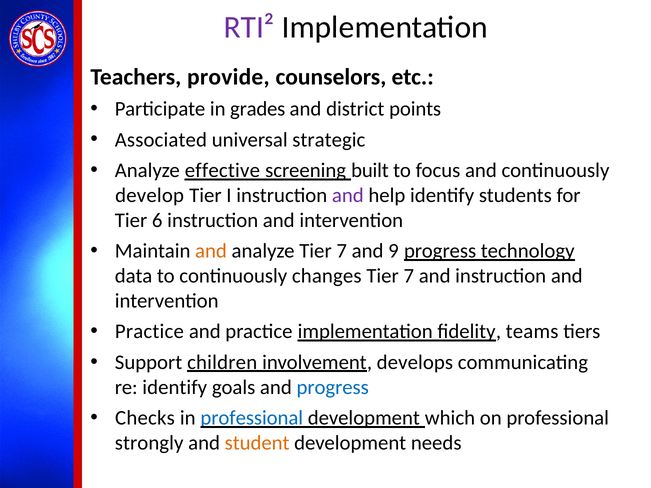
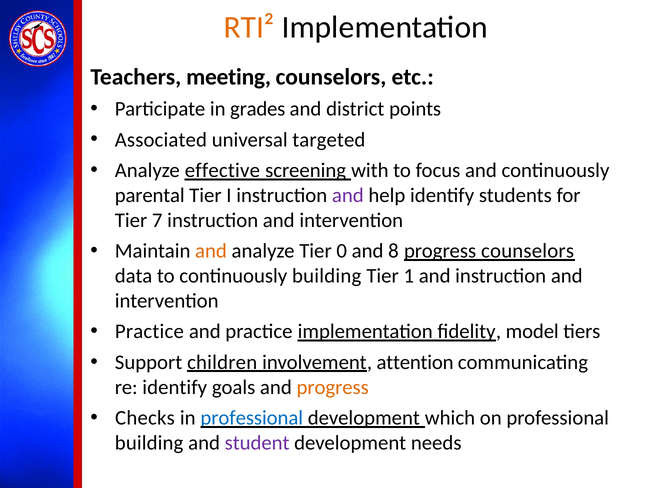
RTI² colour: purple -> orange
provide: provide -> meeting
strategic: strategic -> targeted
built: built -> with
develop: develop -> parental
6: 6 -> 7
analyze Tier 7: 7 -> 0
9: 9 -> 8
progress technology: technology -> counselors
continuously changes: changes -> building
7 at (409, 276): 7 -> 1
teams: teams -> model
develops: develops -> attention
progress at (333, 387) colour: blue -> orange
strongly at (149, 443): strongly -> building
student colour: orange -> purple
